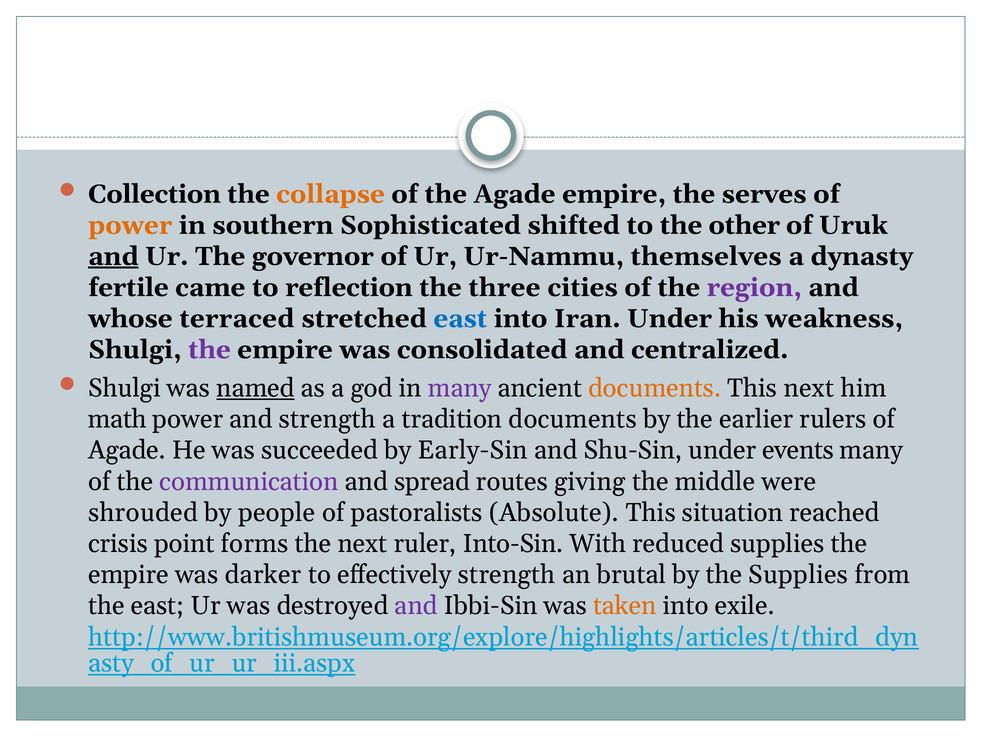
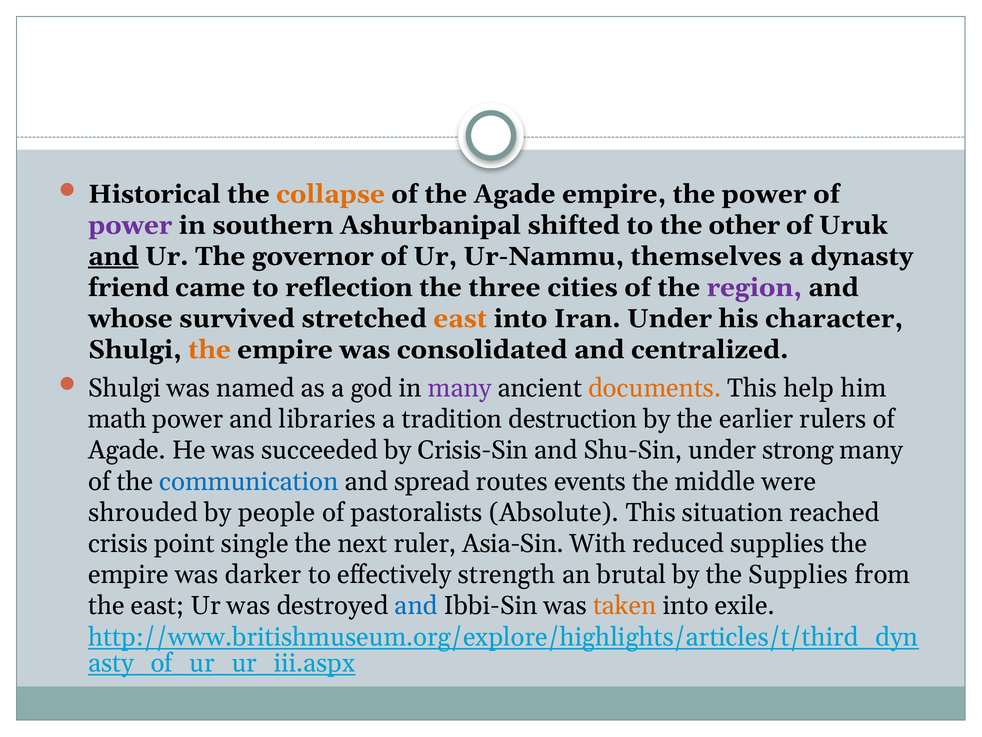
Collection: Collection -> Historical
the serves: serves -> power
power at (130, 225) colour: orange -> purple
Sophisticated: Sophisticated -> Ashurbanipal
fertile: fertile -> friend
terraced: terraced -> survived
east at (460, 318) colour: blue -> orange
weakness: weakness -> character
the at (209, 349) colour: purple -> orange
named underline: present -> none
This next: next -> help
and strength: strength -> libraries
tradition documents: documents -> destruction
Early-Sin: Early-Sin -> Crisis-Sin
events: events -> strong
communication colour: purple -> blue
giving: giving -> events
forms: forms -> single
Into-Sin: Into-Sin -> Asia-Sin
and at (416, 606) colour: purple -> blue
